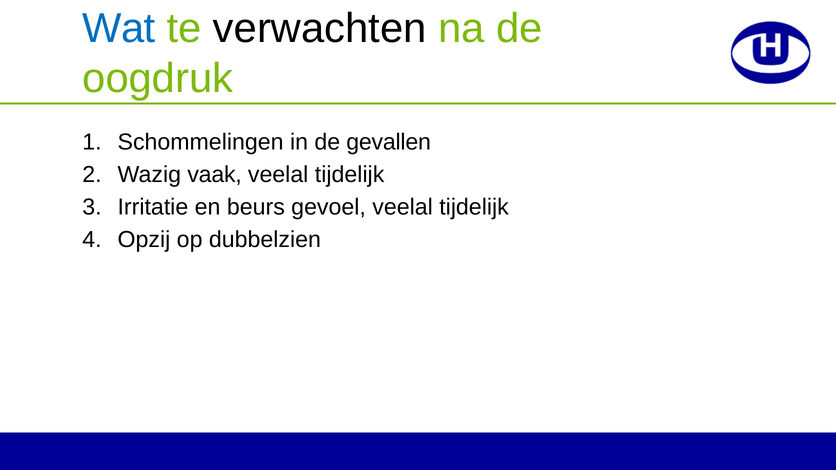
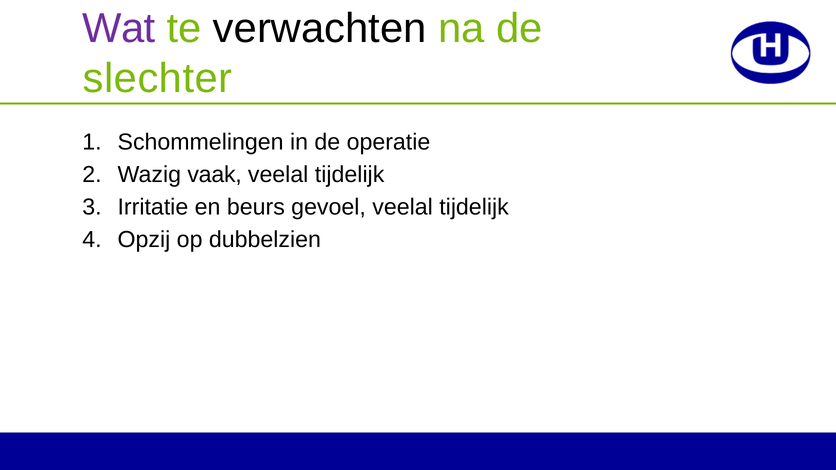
Wat colour: blue -> purple
oogdruk: oogdruk -> slechter
gevallen: gevallen -> operatie
